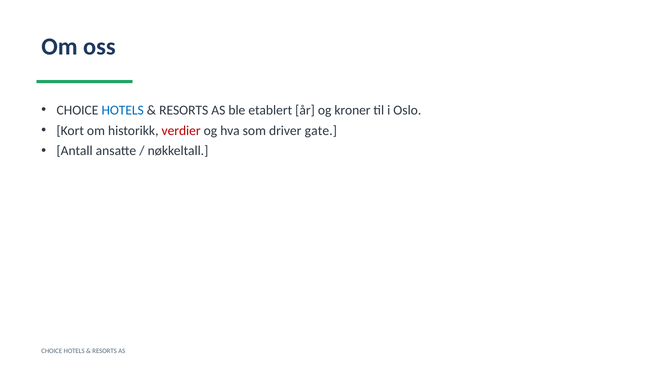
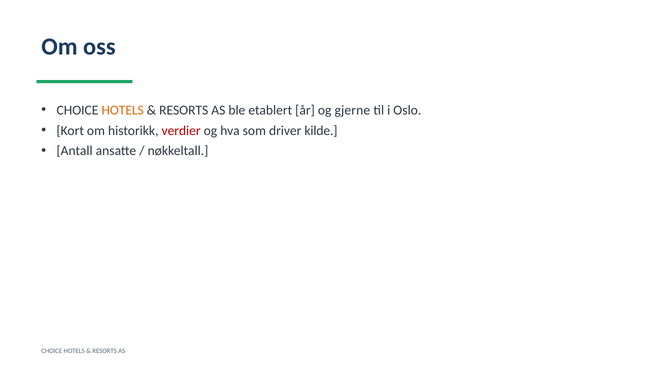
HOTELS at (123, 110) colour: blue -> orange
kroner: kroner -> gjerne
gate: gate -> kilde
